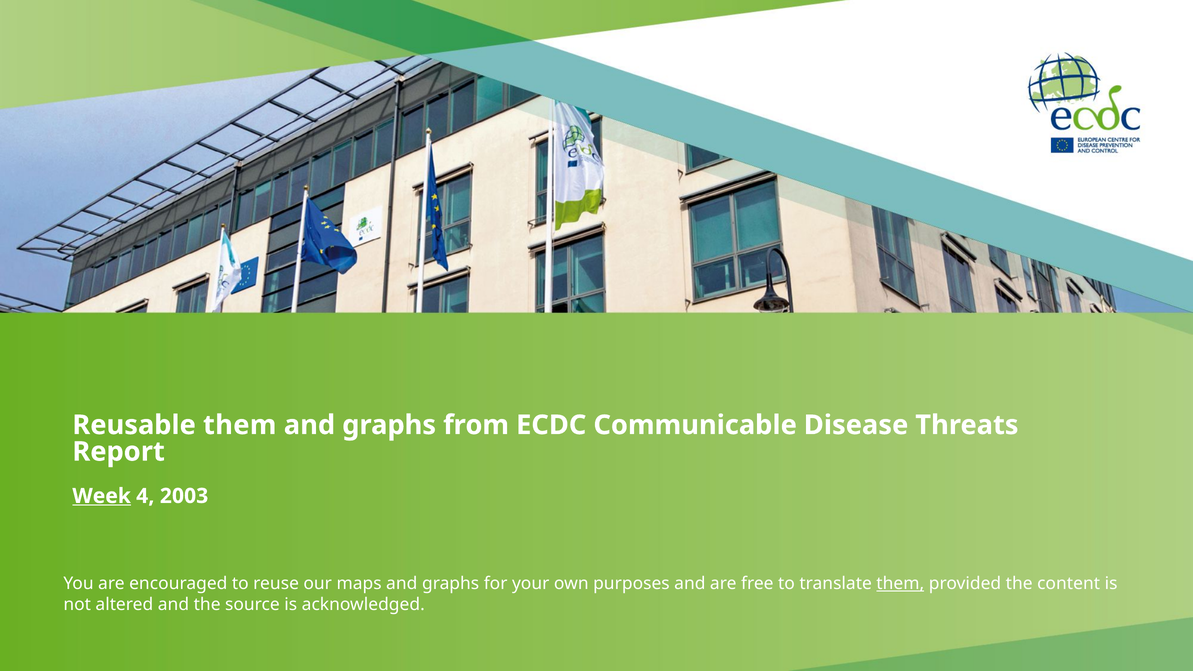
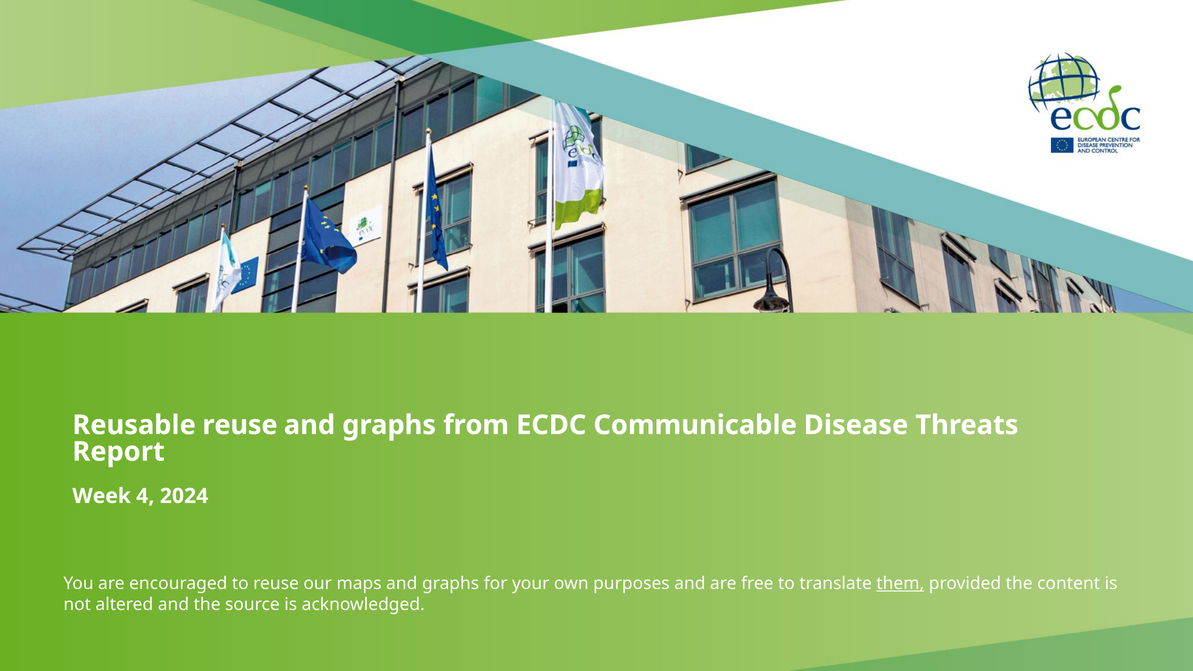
Reusable them: them -> reuse
Week underline: present -> none
2003: 2003 -> 2024
